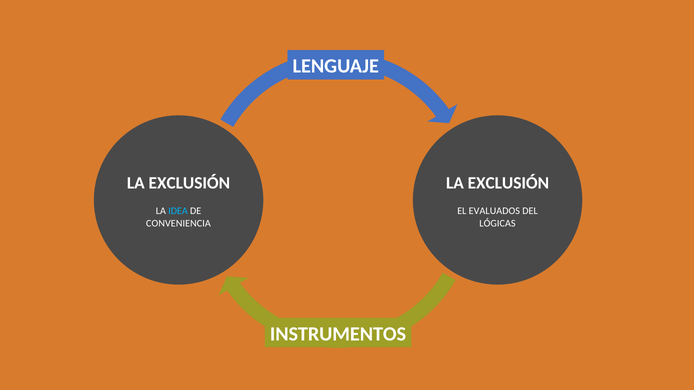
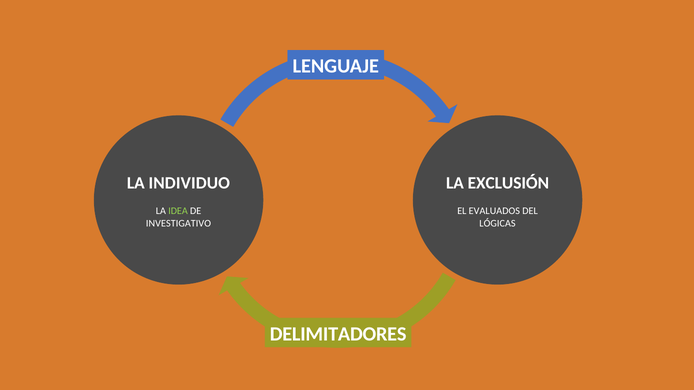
EXCLUSIÓN at (189, 183): EXCLUSIÓN -> INDIVIDUO
IDEA colour: light blue -> light green
CONVENIENCIA: CONVENIENCIA -> INVESTIGATIVO
INSTRUMENTOS: INSTRUMENTOS -> DELIMITADORES
